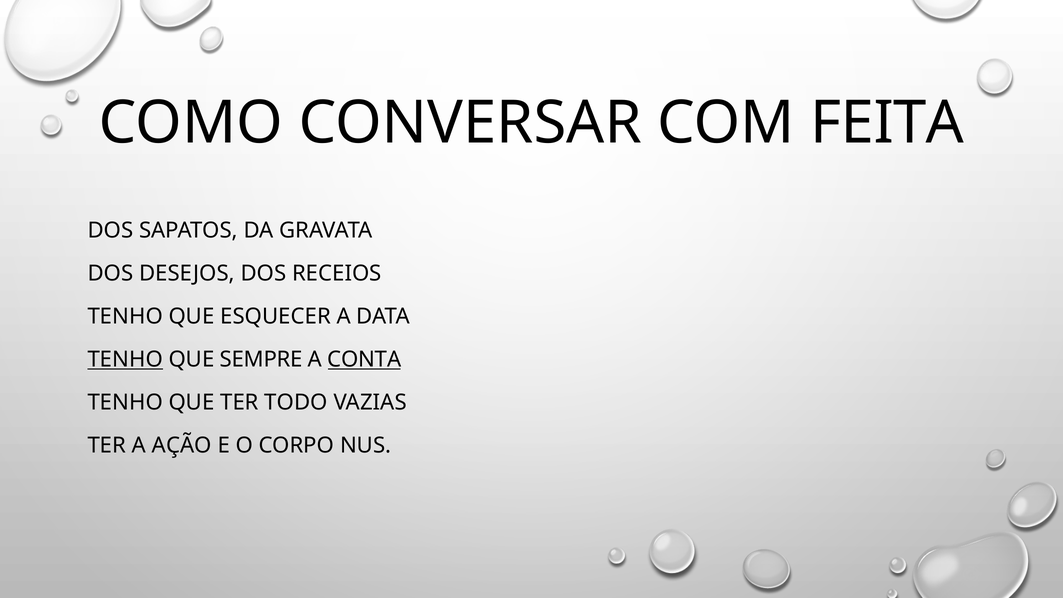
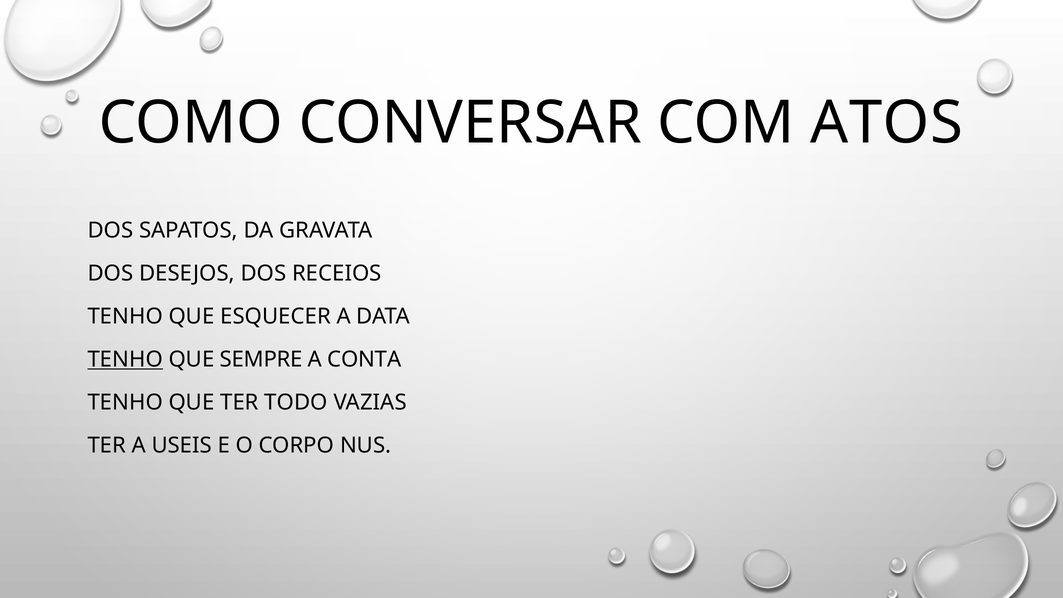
FEITA: FEITA -> ATOS
CONTA underline: present -> none
AÇÃO: AÇÃO -> USEIS
